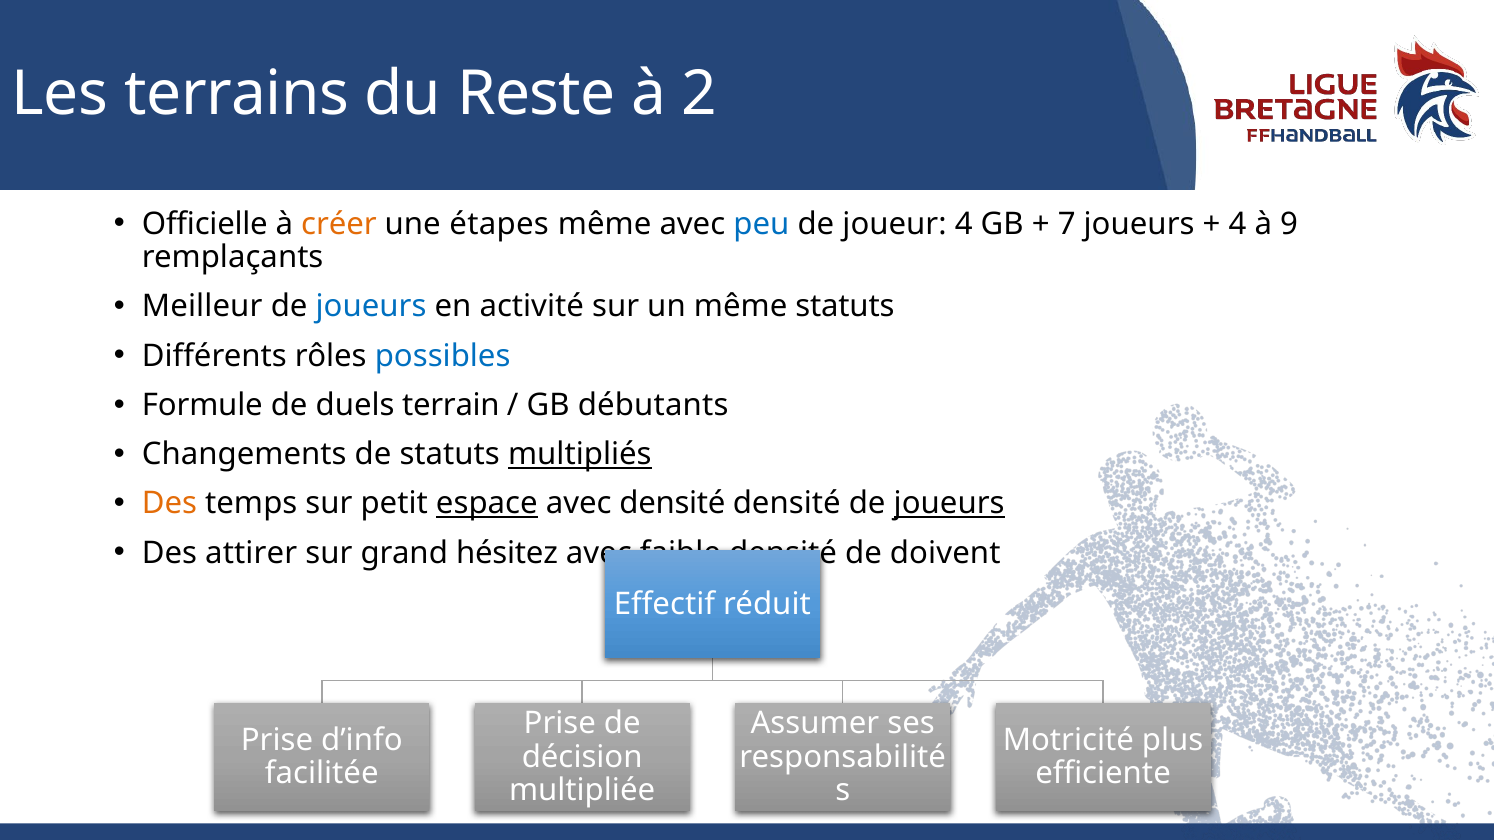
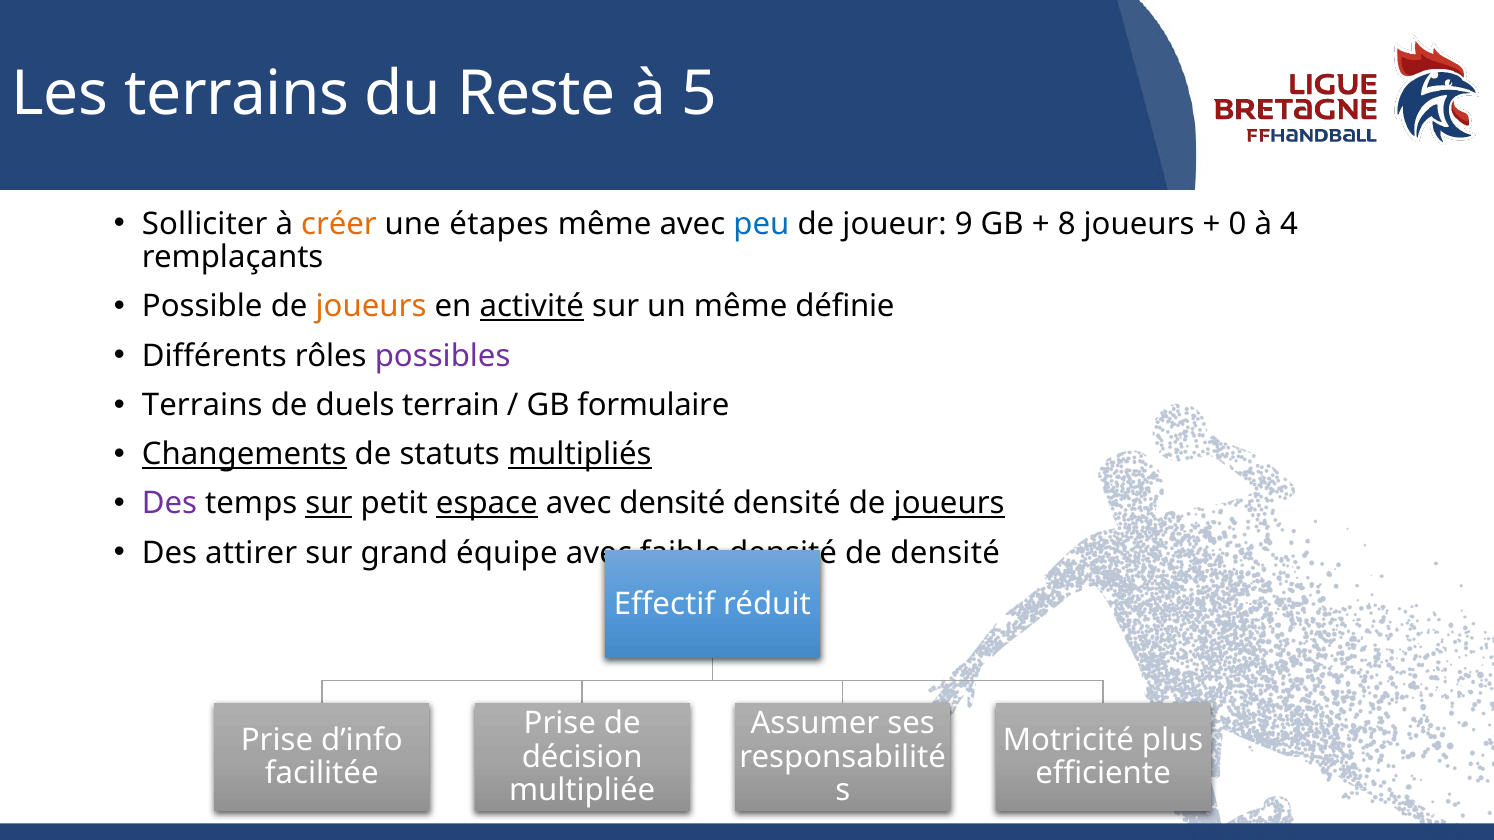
2: 2 -> 5
Officielle: Officielle -> Solliciter
joueur 4: 4 -> 9
7: 7 -> 8
4 at (1237, 224): 4 -> 0
9: 9 -> 4
Meilleur: Meilleur -> Possible
joueurs at (371, 307) colour: blue -> orange
activité underline: none -> present
même statuts: statuts -> définie
possibles colour: blue -> purple
Formule at (202, 405): Formule -> Terrains
débutants: débutants -> formulaire
Changements underline: none -> present
Des at (170, 504) colour: orange -> purple
sur at (329, 504) underline: none -> present
hésitez: hésitez -> équipe
de doivent: doivent -> densité
